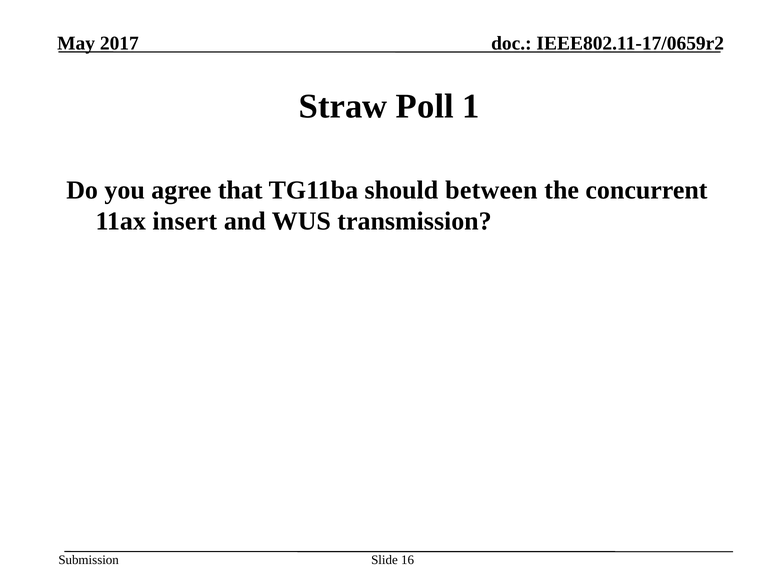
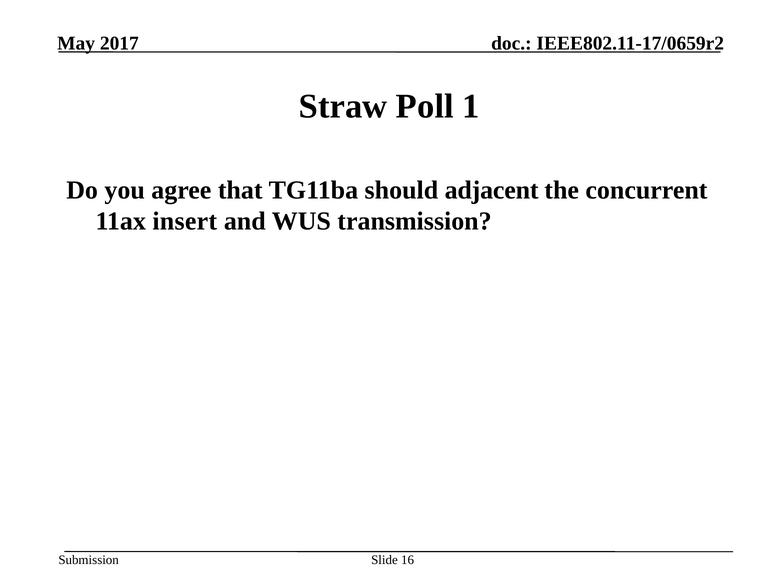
between: between -> adjacent
